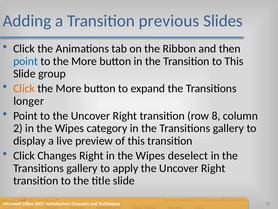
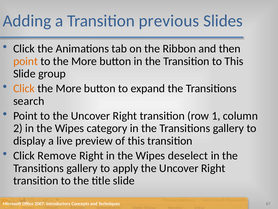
point at (26, 61) colour: blue -> orange
longer: longer -> search
8: 8 -> 1
Changes: Changes -> Remove
